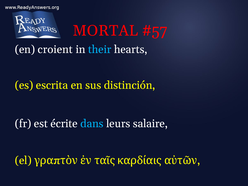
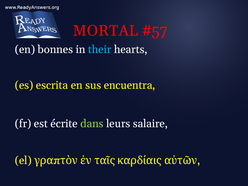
croient: croient -> bonnes
distinción: distinción -> encuentra
dans colour: light blue -> light green
